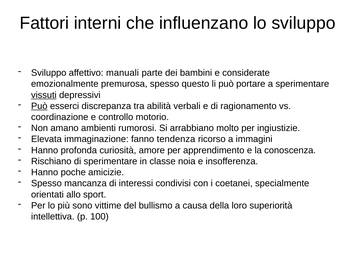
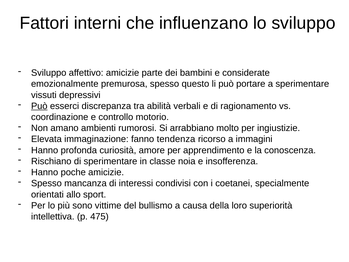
affettivo manuali: manuali -> amicizie
vissuti underline: present -> none
100: 100 -> 475
